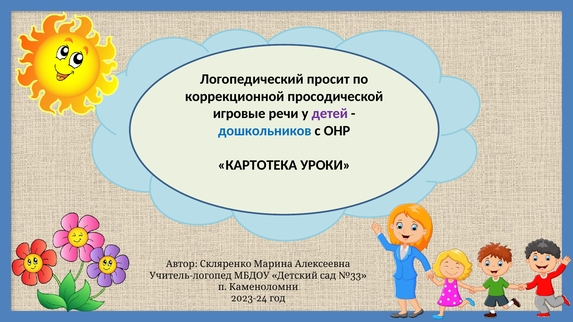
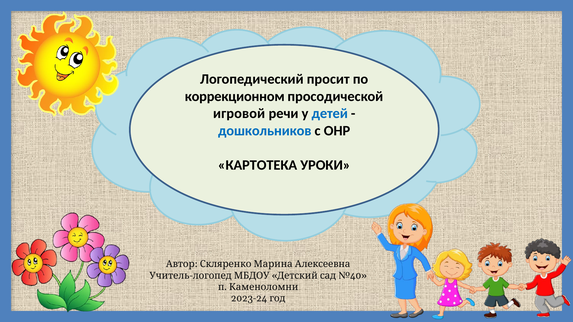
коррекционной: коррекционной -> коррекционном
игровые: игровые -> игровой
детей colour: purple -> blue
№33: №33 -> №40
